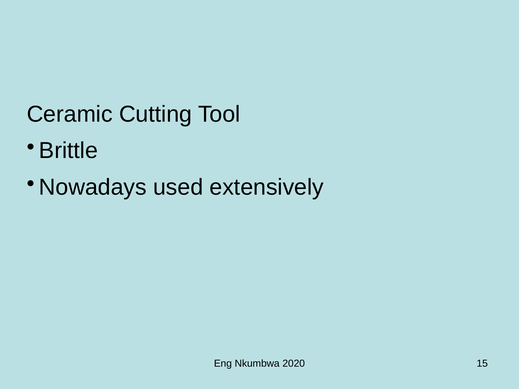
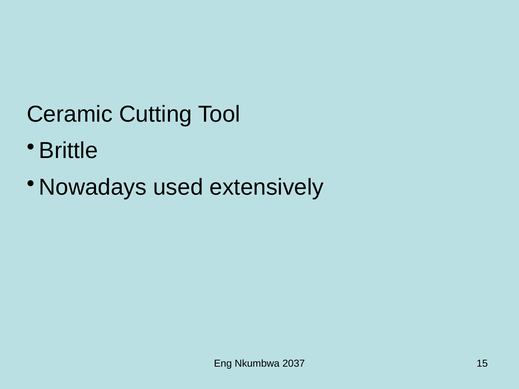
2020: 2020 -> 2037
